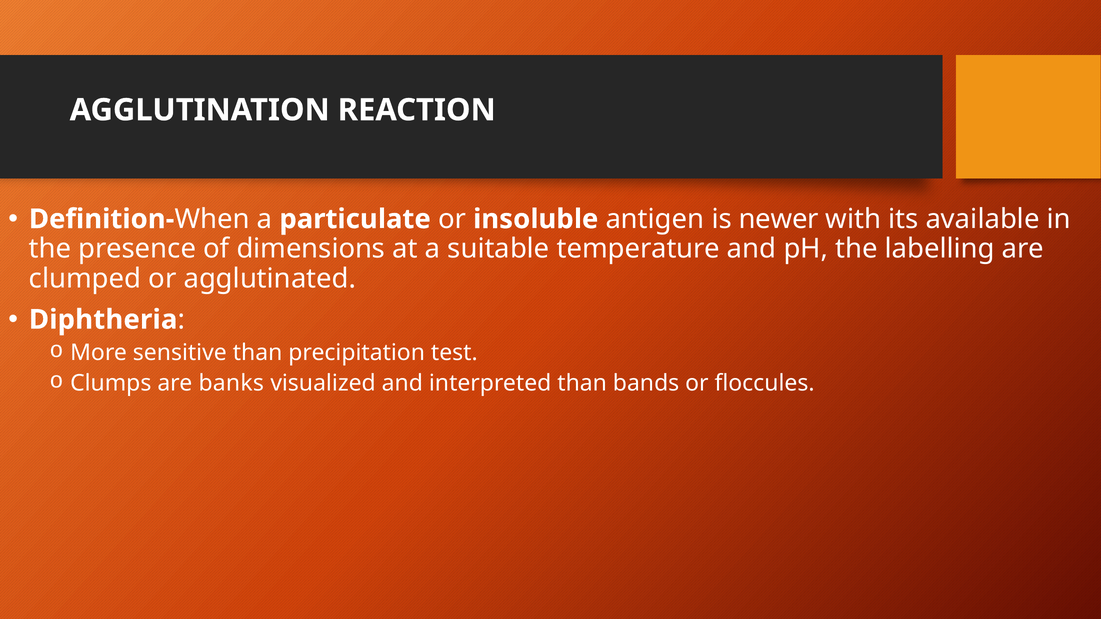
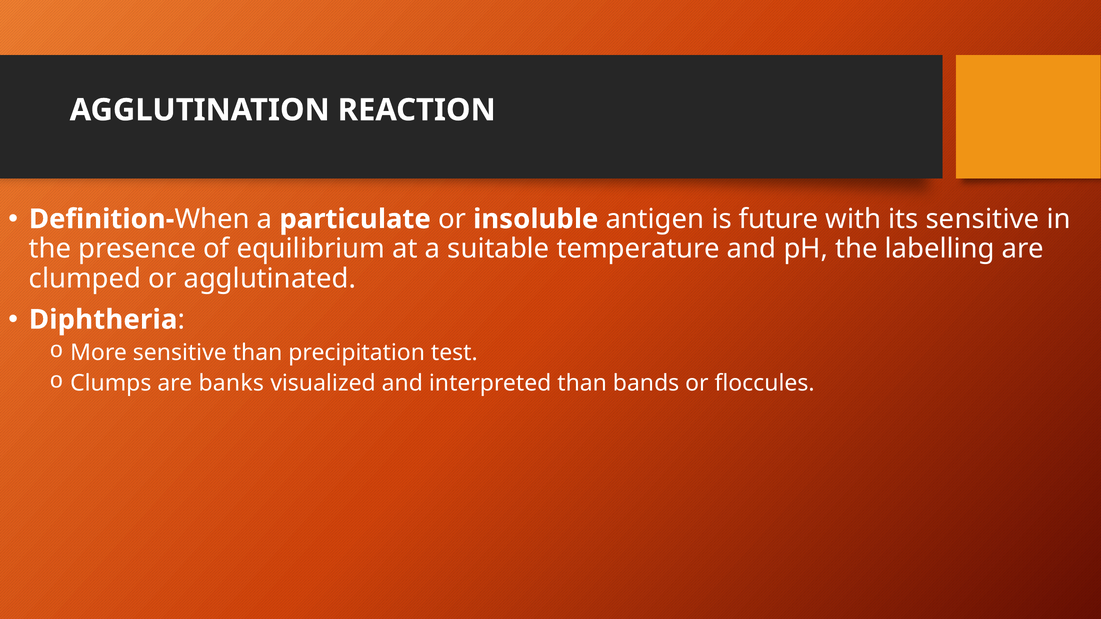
newer: newer -> future
its available: available -> sensitive
dimensions: dimensions -> equilibrium
